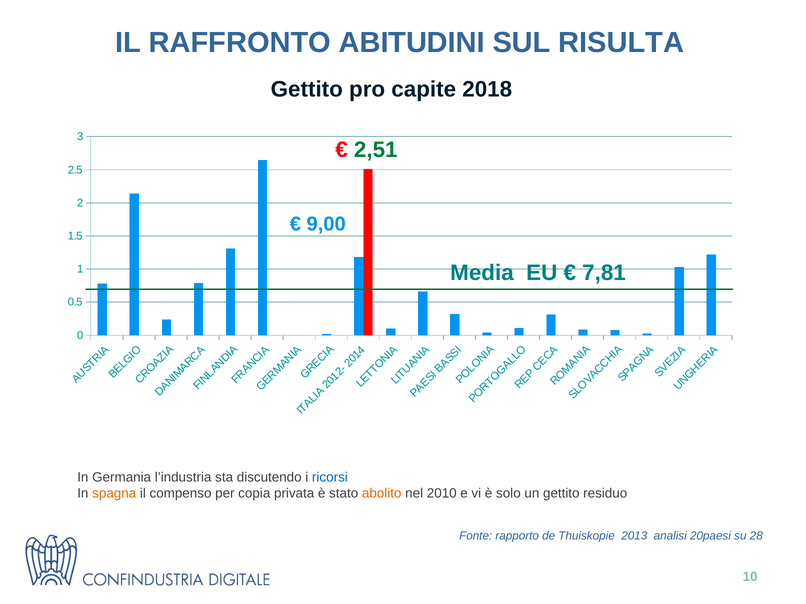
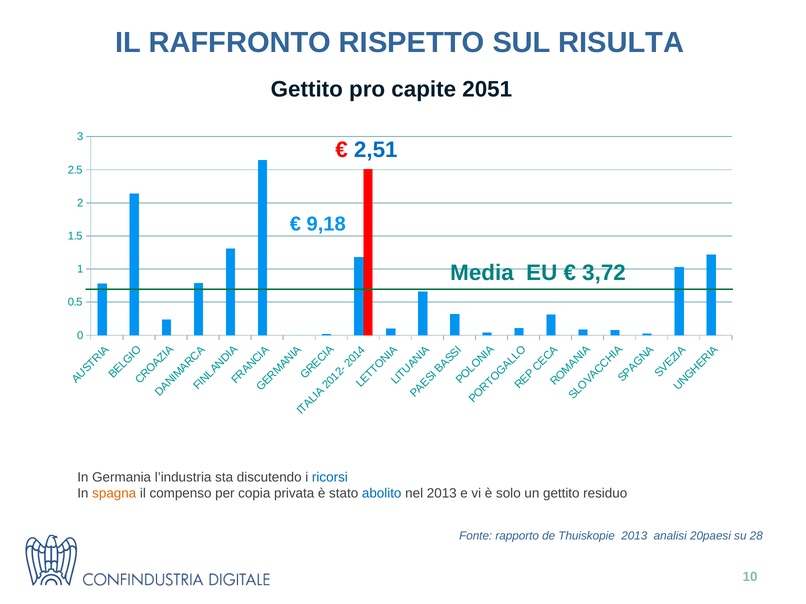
ABITUDINI: ABITUDINI -> RISPETTO
2018: 2018 -> 2051
2,51 colour: green -> blue
9,00: 9,00 -> 9,18
7,81: 7,81 -> 3,72
abolito colour: orange -> blue
nel 2010: 2010 -> 2013
